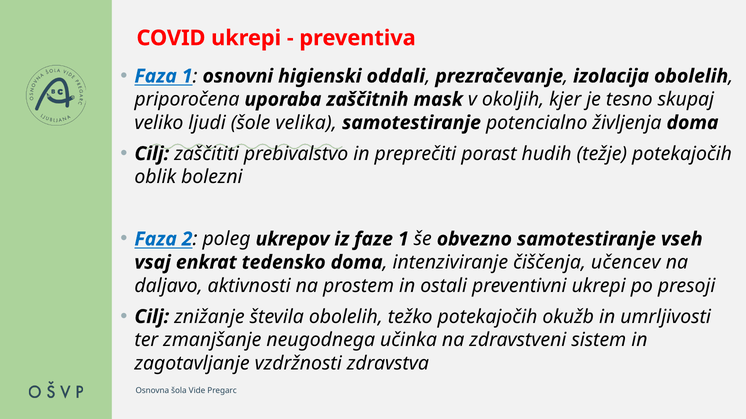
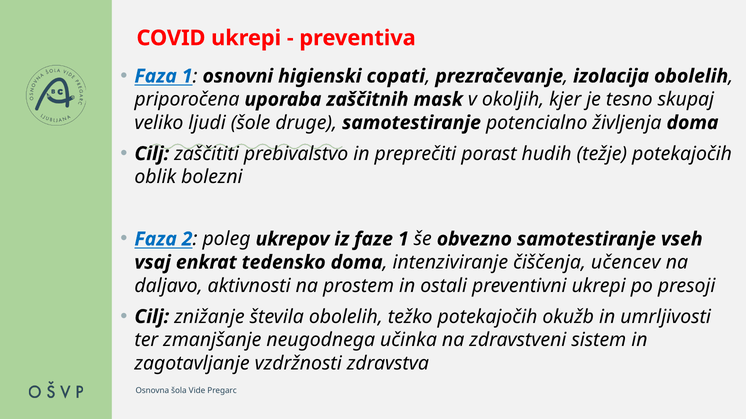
oddali: oddali -> copati
velika: velika -> druge
